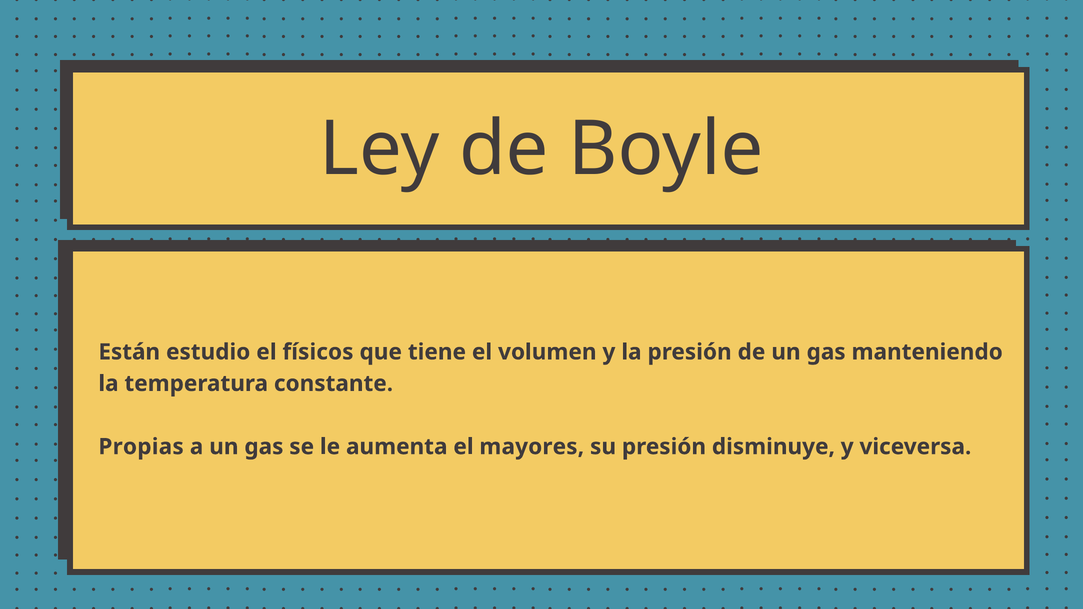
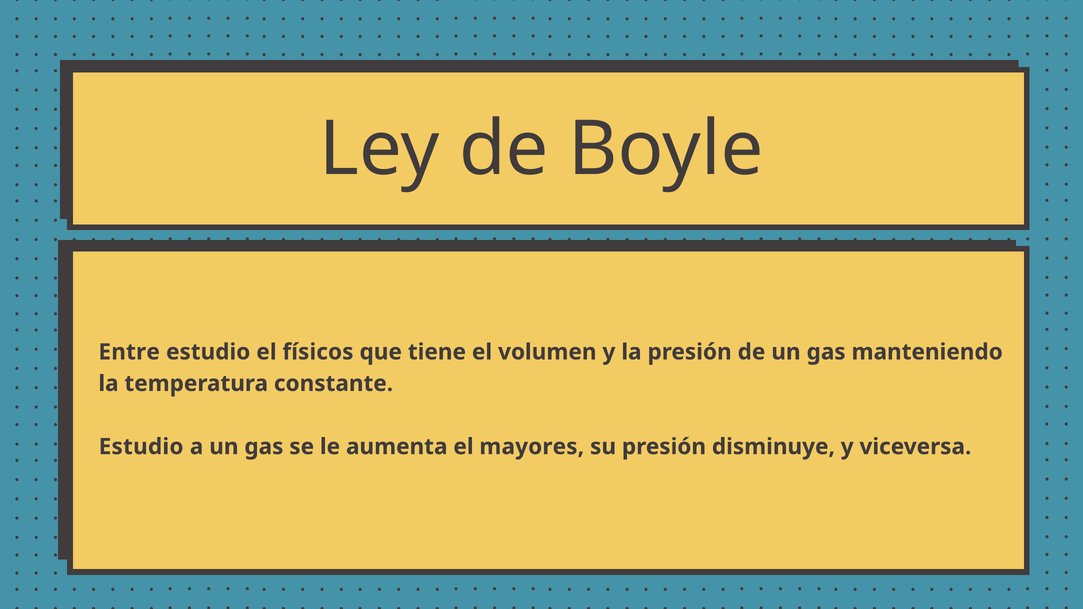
Están: Están -> Entre
Propias at (141, 447): Propias -> Estudio
